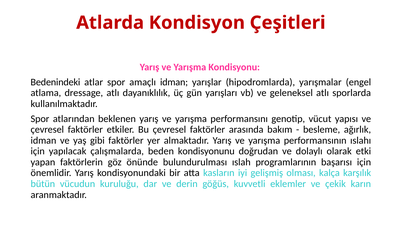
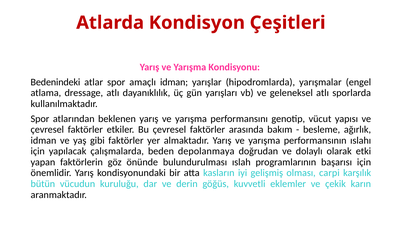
kondisyonunu: kondisyonunu -> depolanmaya
kalça: kalça -> carpi
